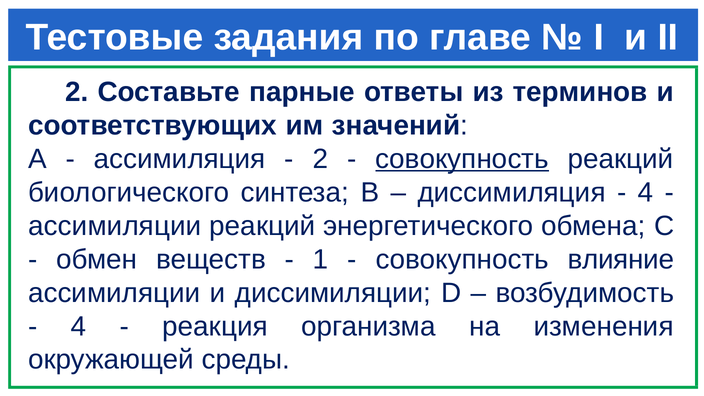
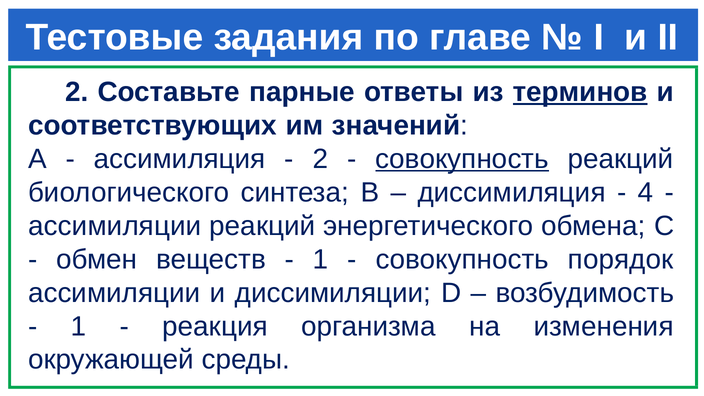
терминов underline: none -> present
влияние: влияние -> порядок
4 at (78, 326): 4 -> 1
